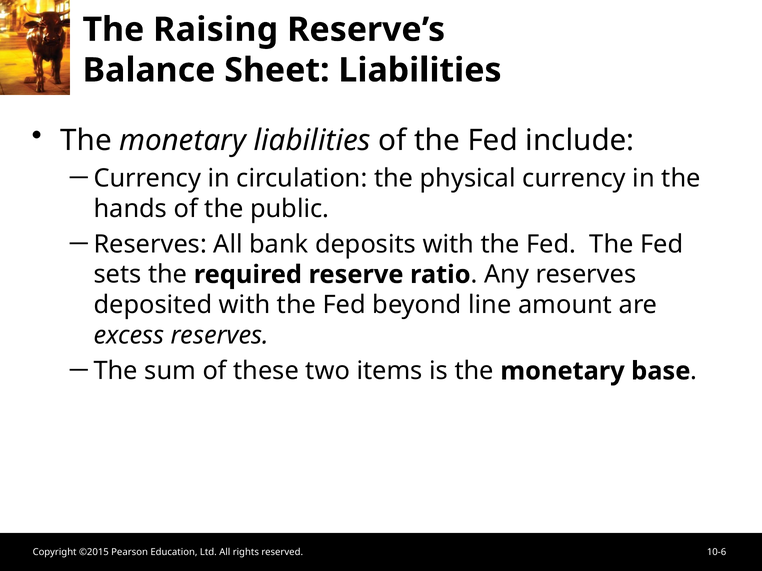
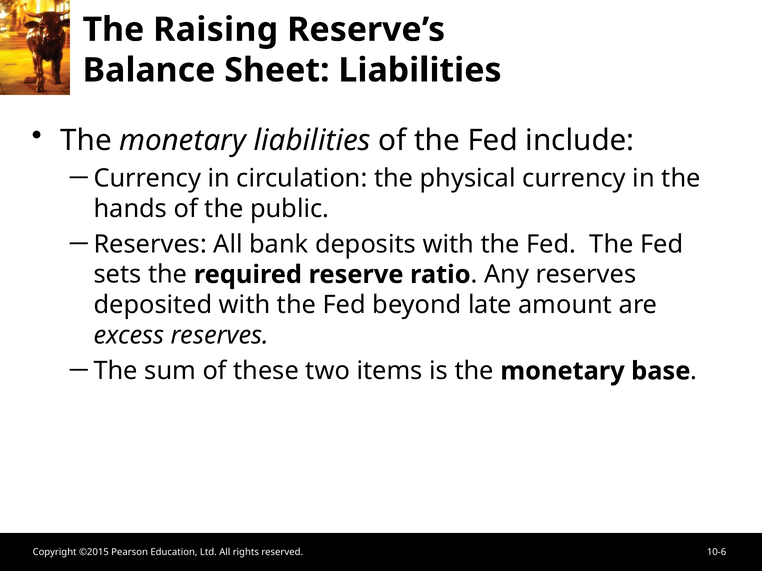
line: line -> late
